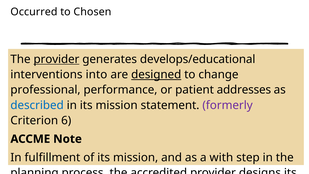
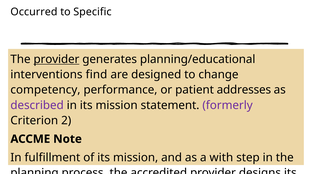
Chosen: Chosen -> Specific
develops/educational: develops/educational -> planning/educational
into: into -> find
designed underline: present -> none
professional: professional -> competency
described colour: blue -> purple
6: 6 -> 2
